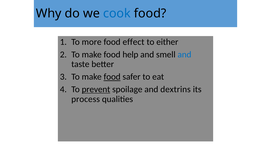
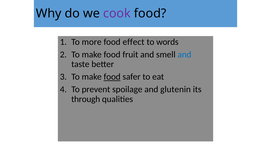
cook colour: blue -> purple
either: either -> words
help: help -> fruit
prevent underline: present -> none
dextrins: dextrins -> glutenin
process: process -> through
